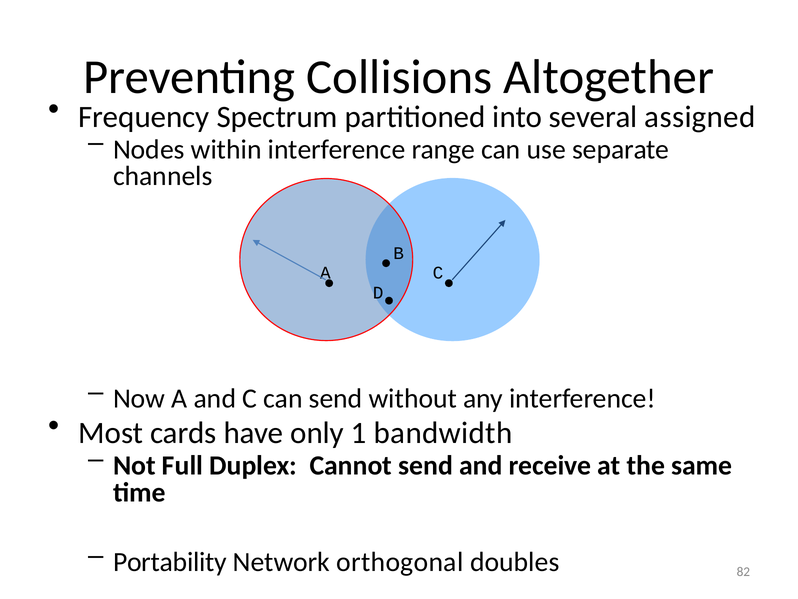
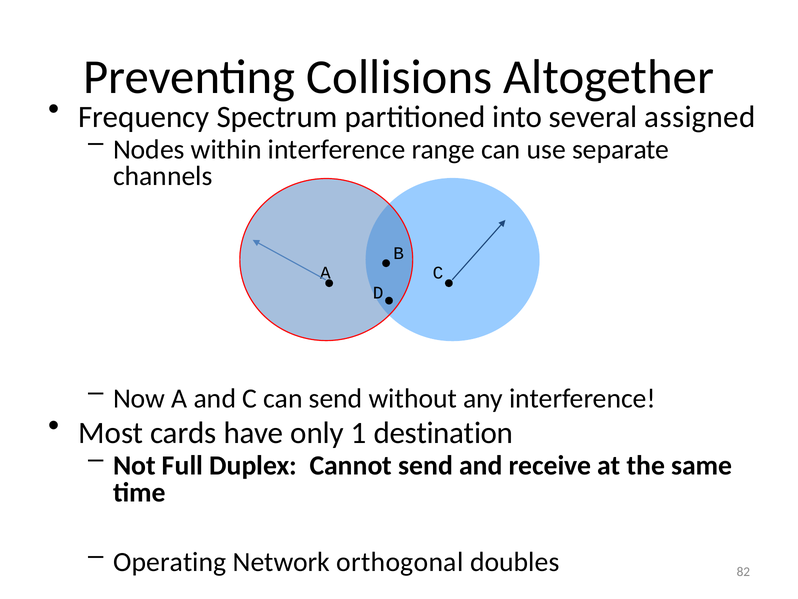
bandwidth: bandwidth -> destination
Portability: Portability -> Operating
